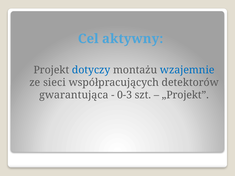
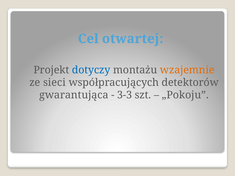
aktywny: aktywny -> otwartej
wzajemnie colour: blue -> orange
0-3: 0-3 -> 3-3
„Projekt: „Projekt -> „Pokoju
